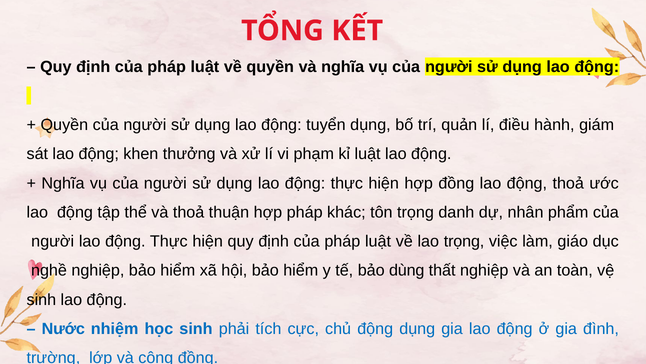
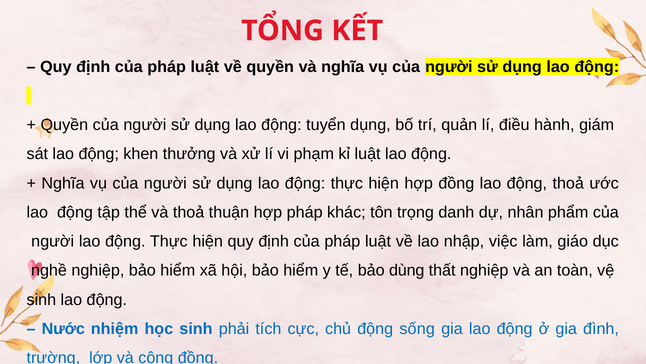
lao trọng: trọng -> nhập
động dụng: dụng -> sống
